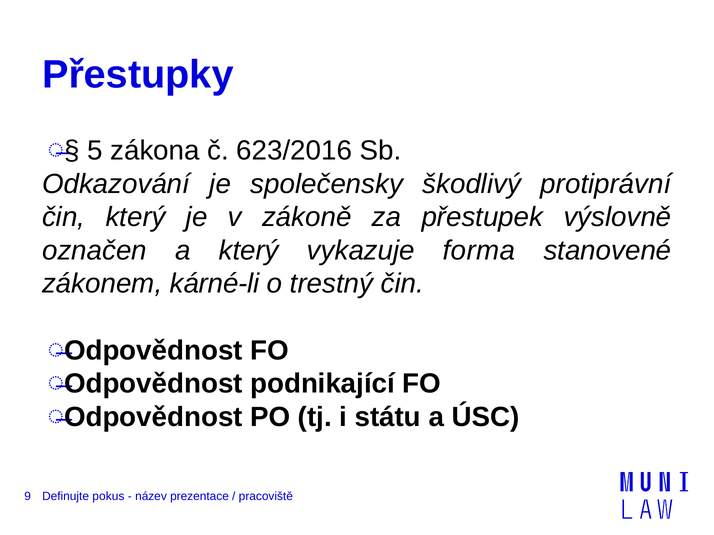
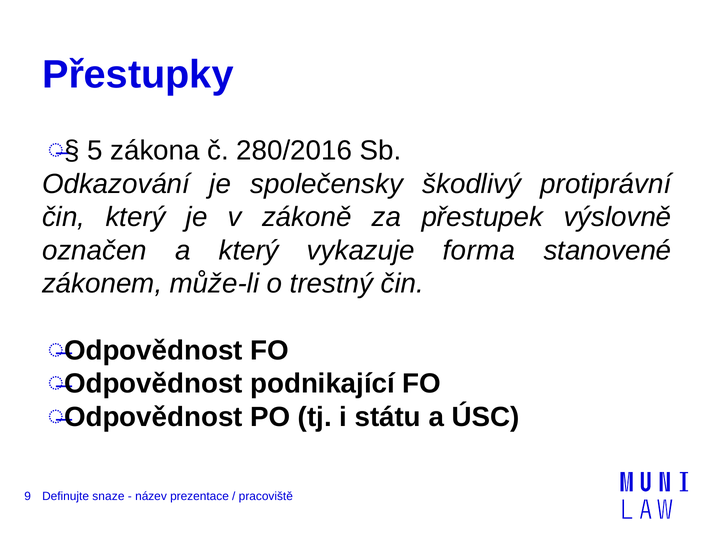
623/2016: 623/2016 -> 280/2016
kárné-li: kárné-li -> může-li
pokus: pokus -> snaze
